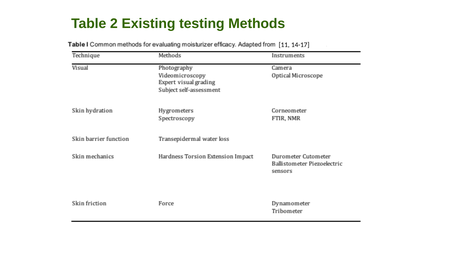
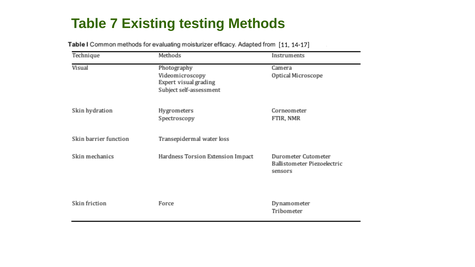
2: 2 -> 7
